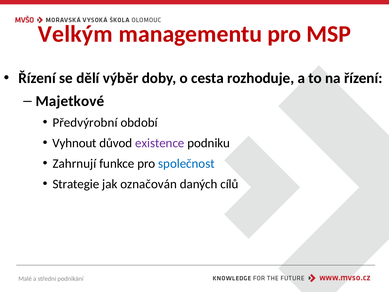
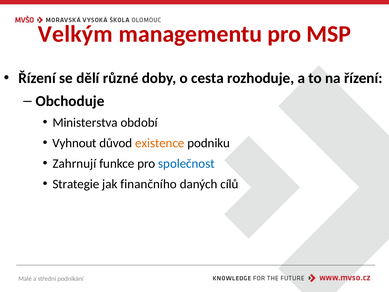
výběr: výběr -> různé
Majetkové: Majetkové -> Obchoduje
Předvýrobní: Předvýrobní -> Ministerstva
existence colour: purple -> orange
označován: označován -> finančního
